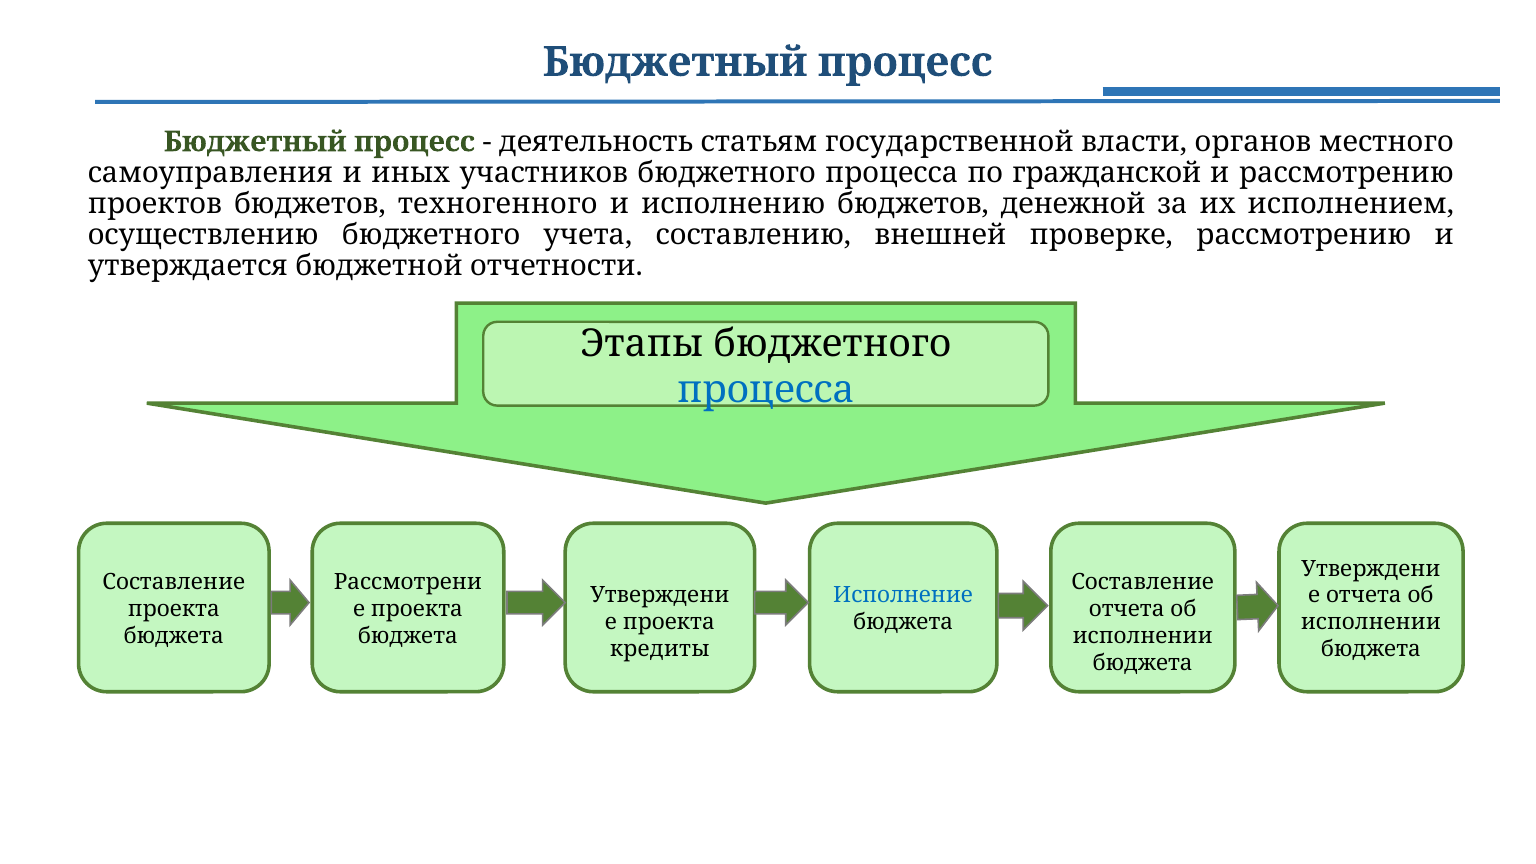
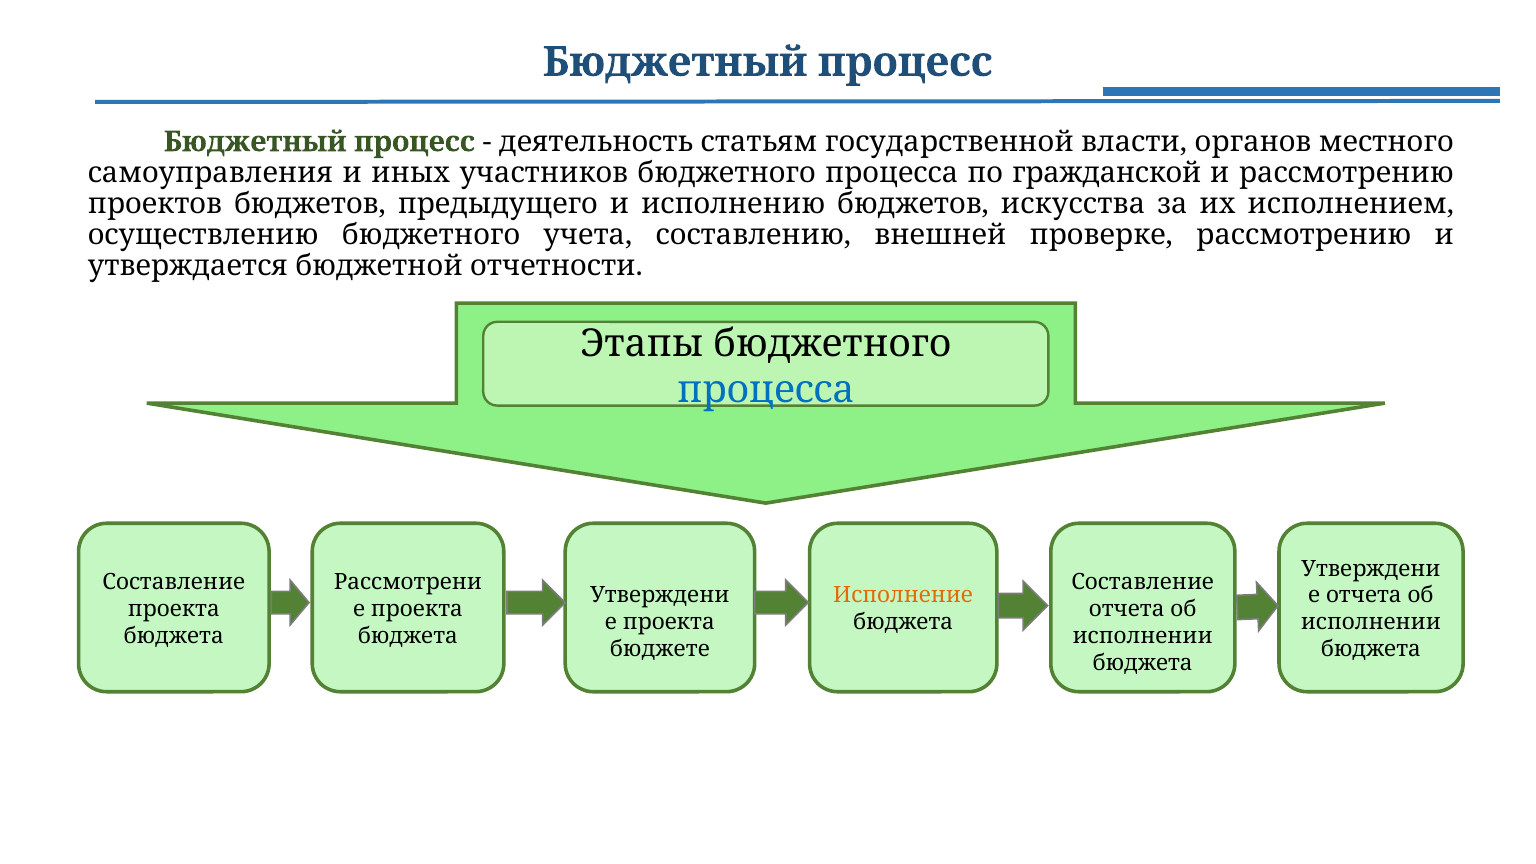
техногенного: техногенного -> предыдущего
денежной: денежной -> искусства
Исполнение colour: blue -> orange
кредиты: кредиты -> бюджете
